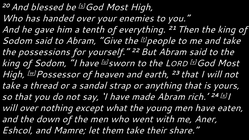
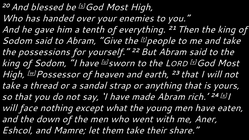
will over: over -> face
